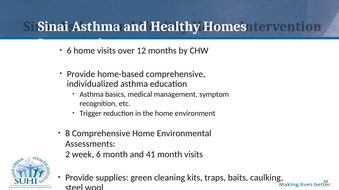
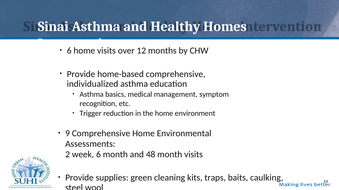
8: 8 -> 9
41: 41 -> 48
